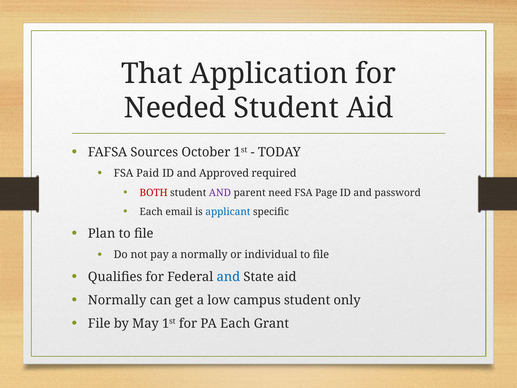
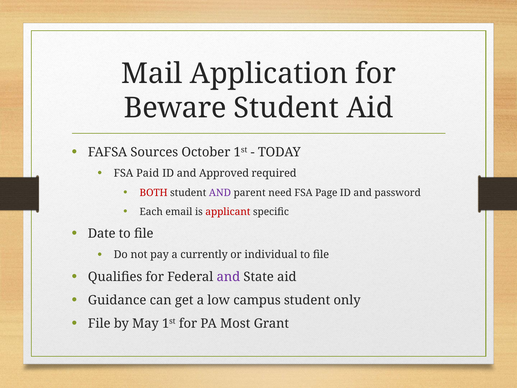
That: That -> Mail
Needed: Needed -> Beware
applicant colour: blue -> red
Plan: Plan -> Date
a normally: normally -> currently
and at (228, 277) colour: blue -> purple
Normally at (117, 300): Normally -> Guidance
PA Each: Each -> Most
